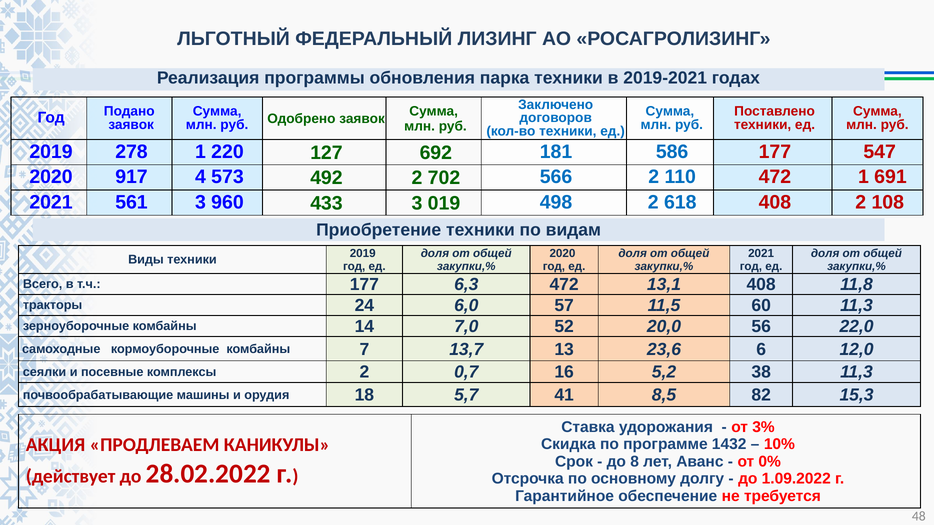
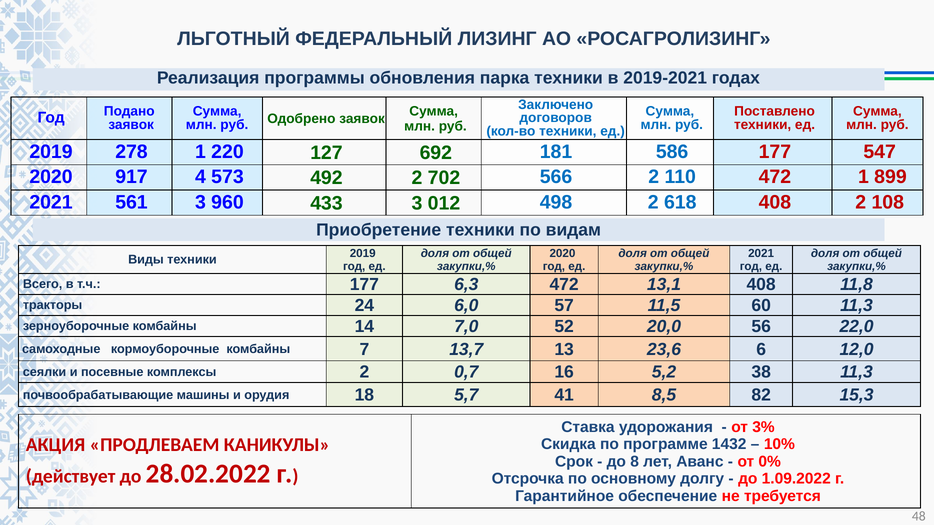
691: 691 -> 899
019: 019 -> 012
